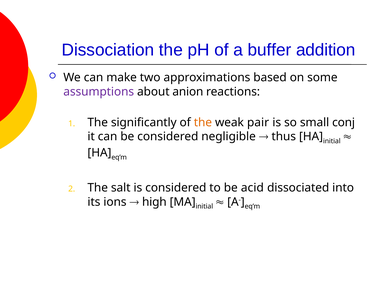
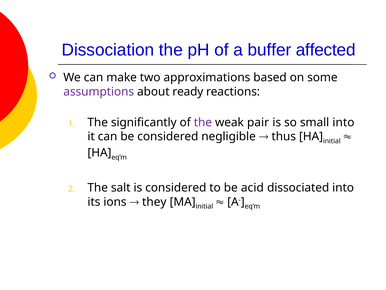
addition: addition -> affected
anion: anion -> ready
the at (203, 122) colour: orange -> purple
small conj: conj -> into
high: high -> they
